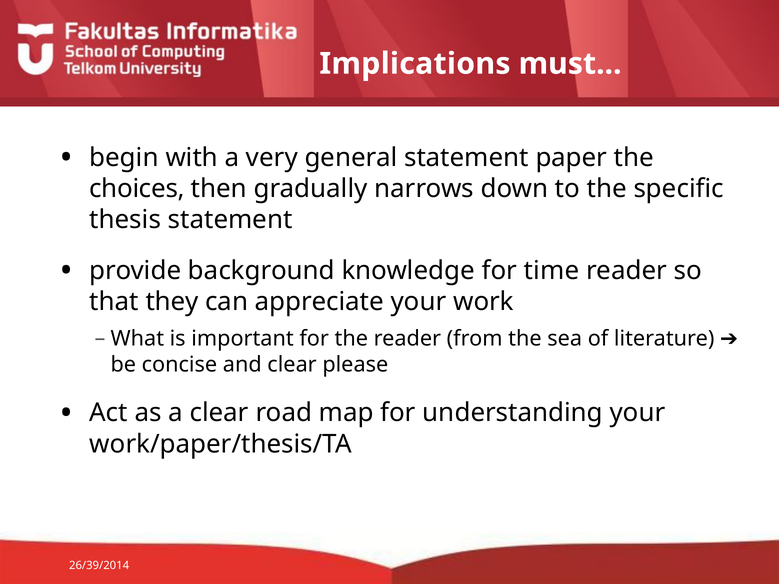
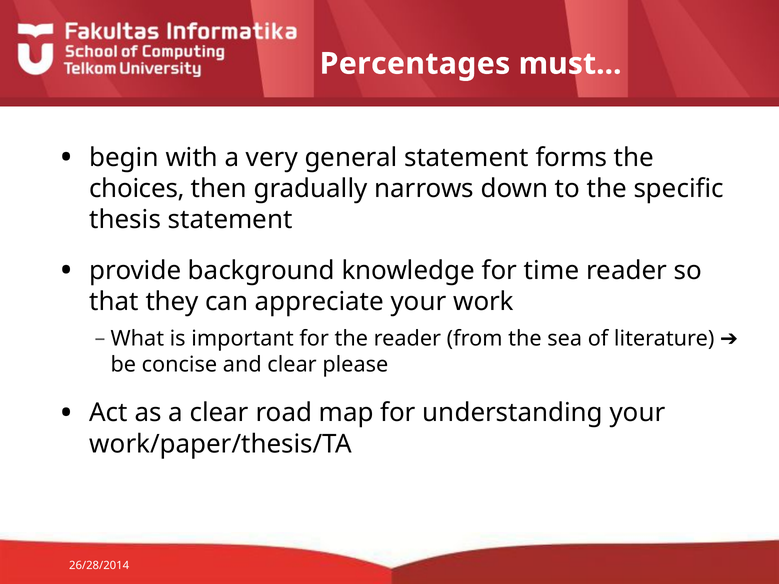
Implications: Implications -> Percentages
paper: paper -> forms
26/39/2014: 26/39/2014 -> 26/28/2014
